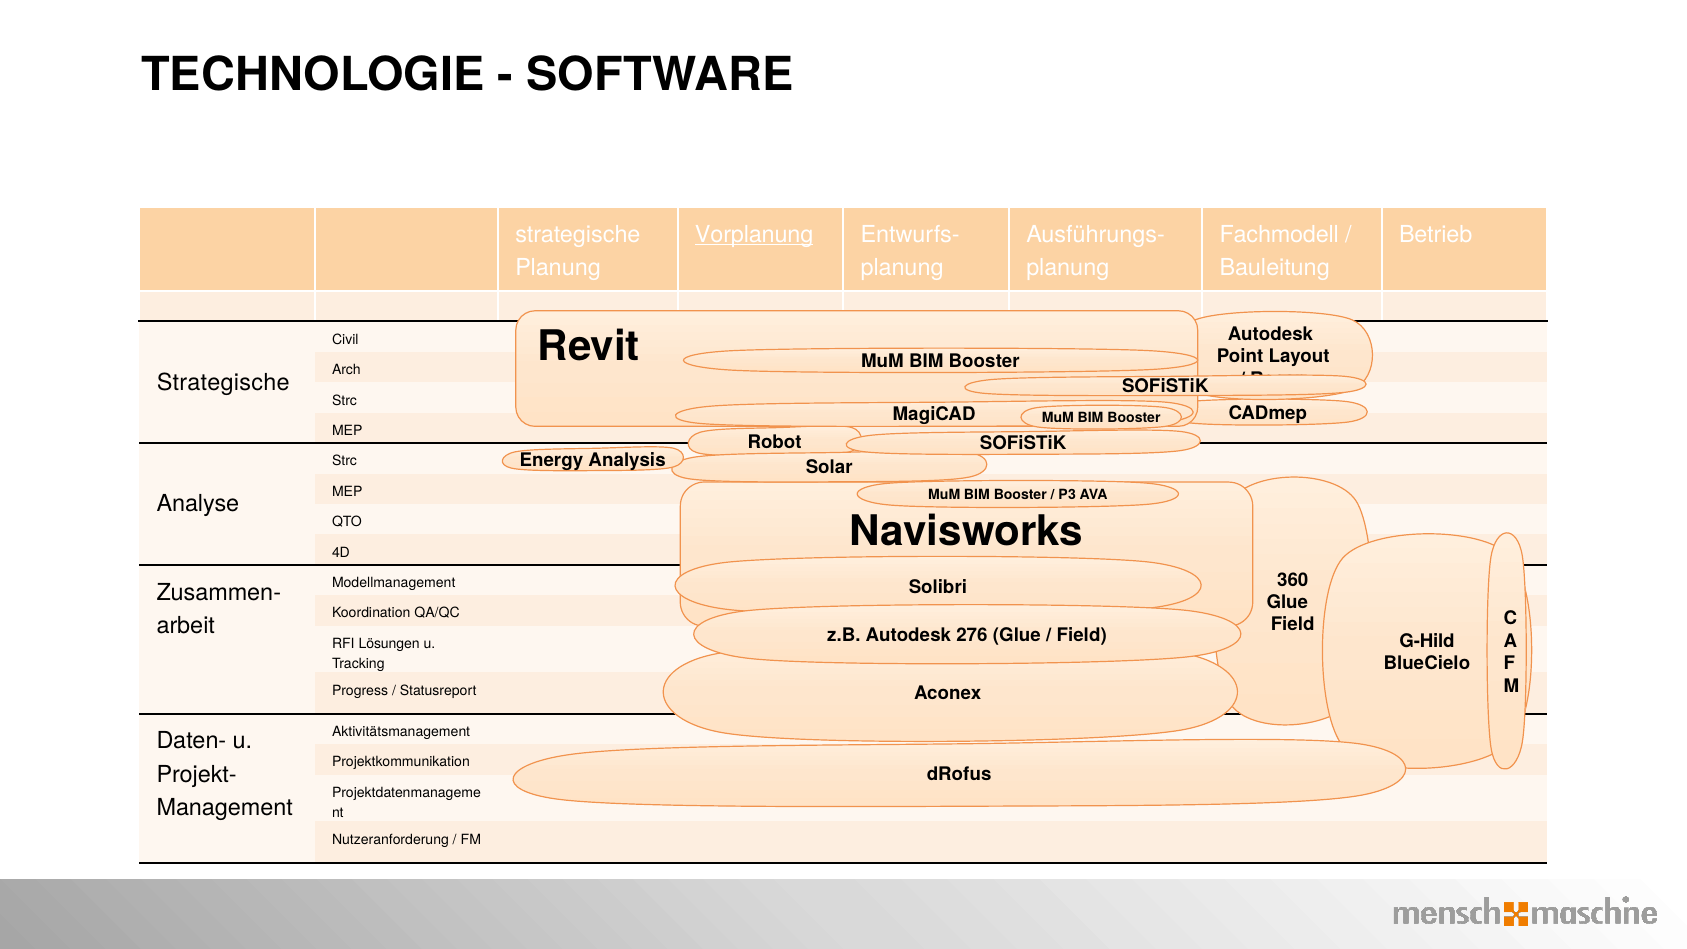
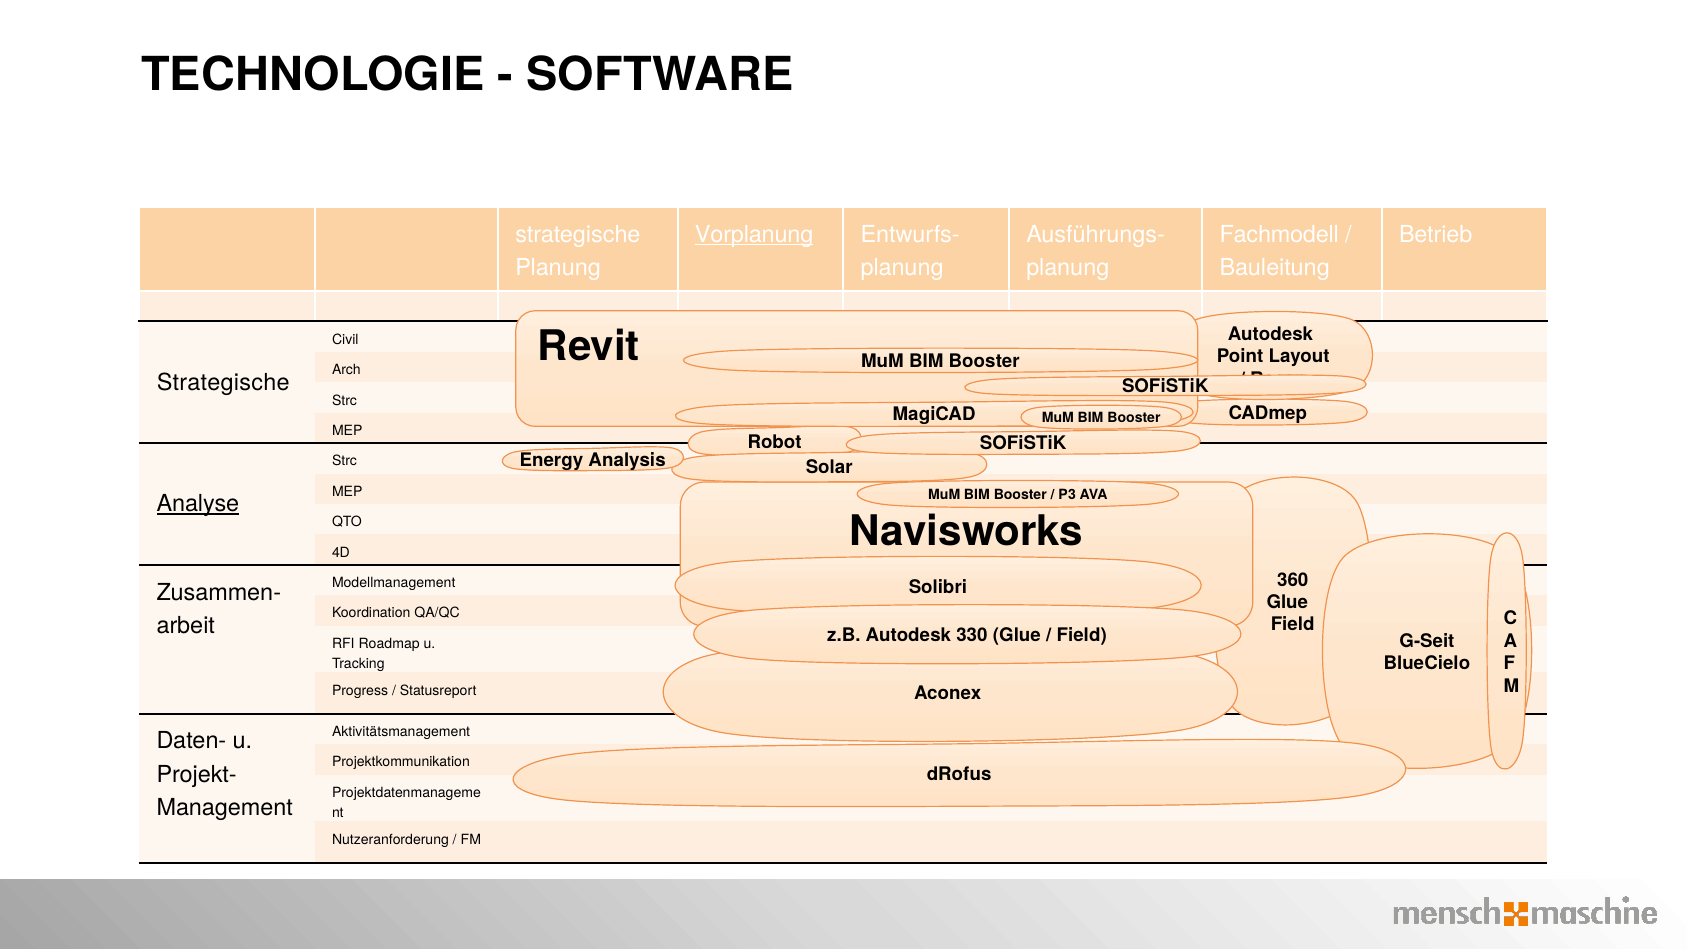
Analyse underline: none -> present
276: 276 -> 330
G-Hild: G-Hild -> G-Seit
Lösungen: Lösungen -> Roadmap
